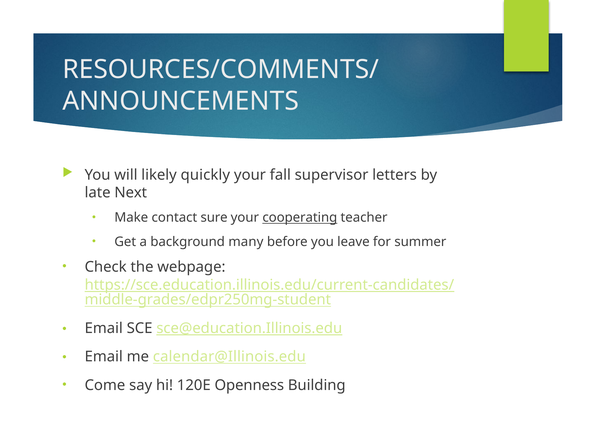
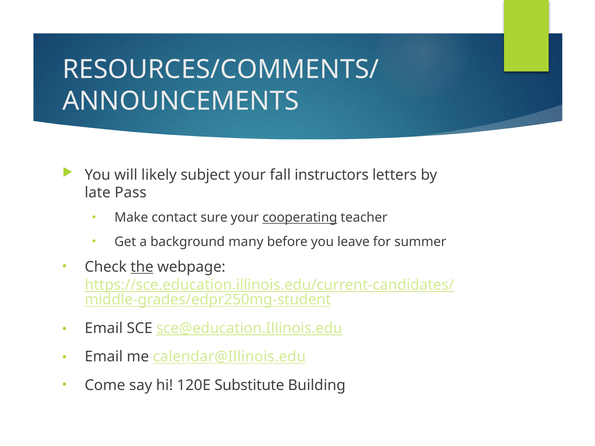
quickly: quickly -> subject
supervisor: supervisor -> instructors
Next: Next -> Pass
the underline: none -> present
Openness: Openness -> Substitute
